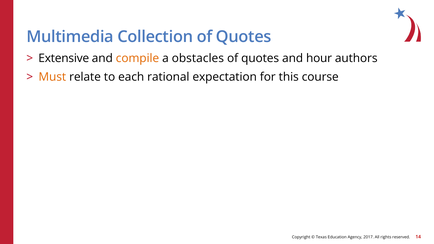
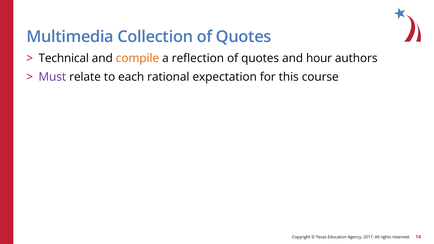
Extensive: Extensive -> Technical
obstacles: obstacles -> reflection
Must colour: orange -> purple
